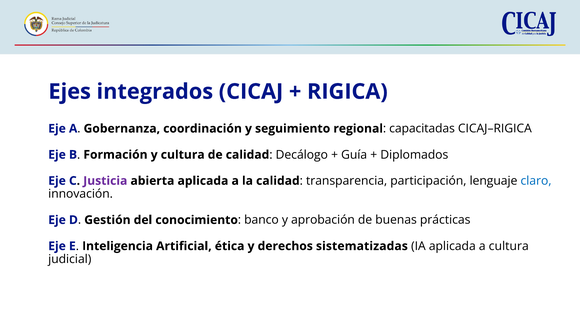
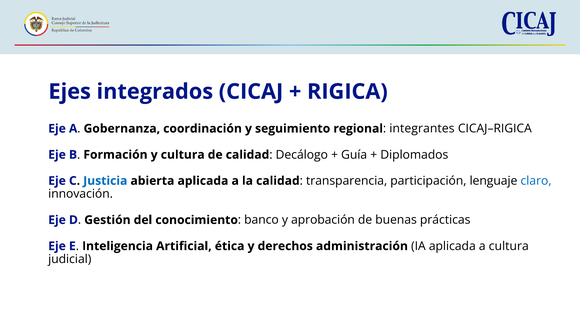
capacitadas: capacitadas -> integrantes
Justicia colour: purple -> blue
sistematizadas: sistematizadas -> administración
